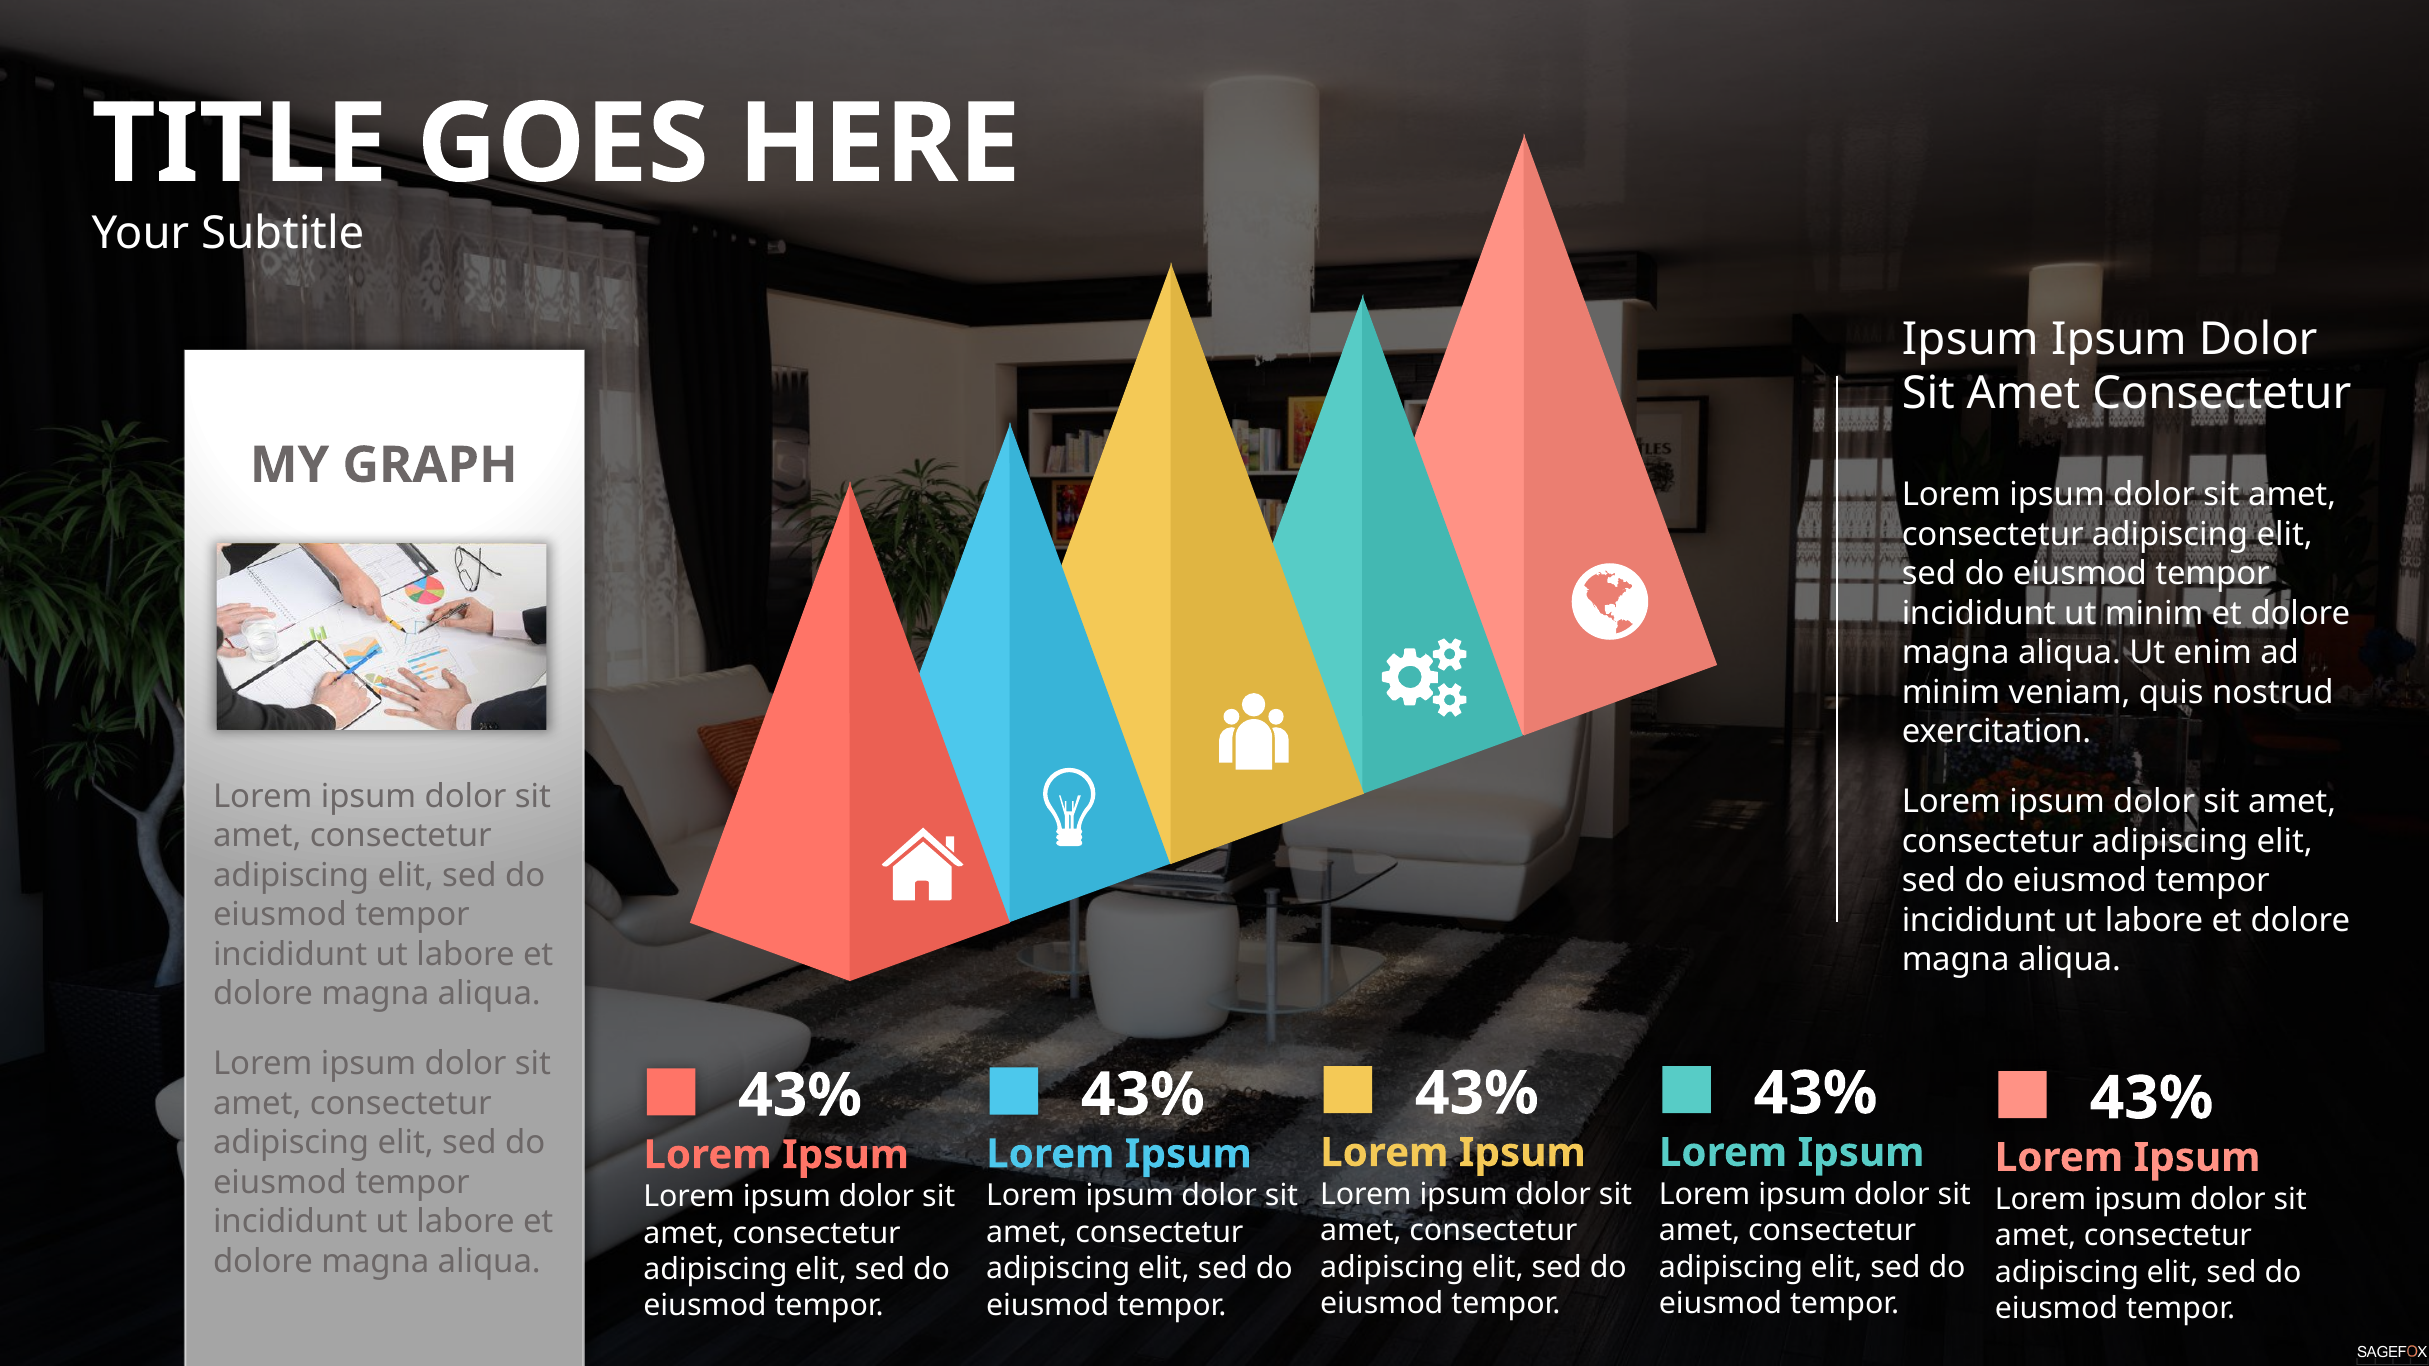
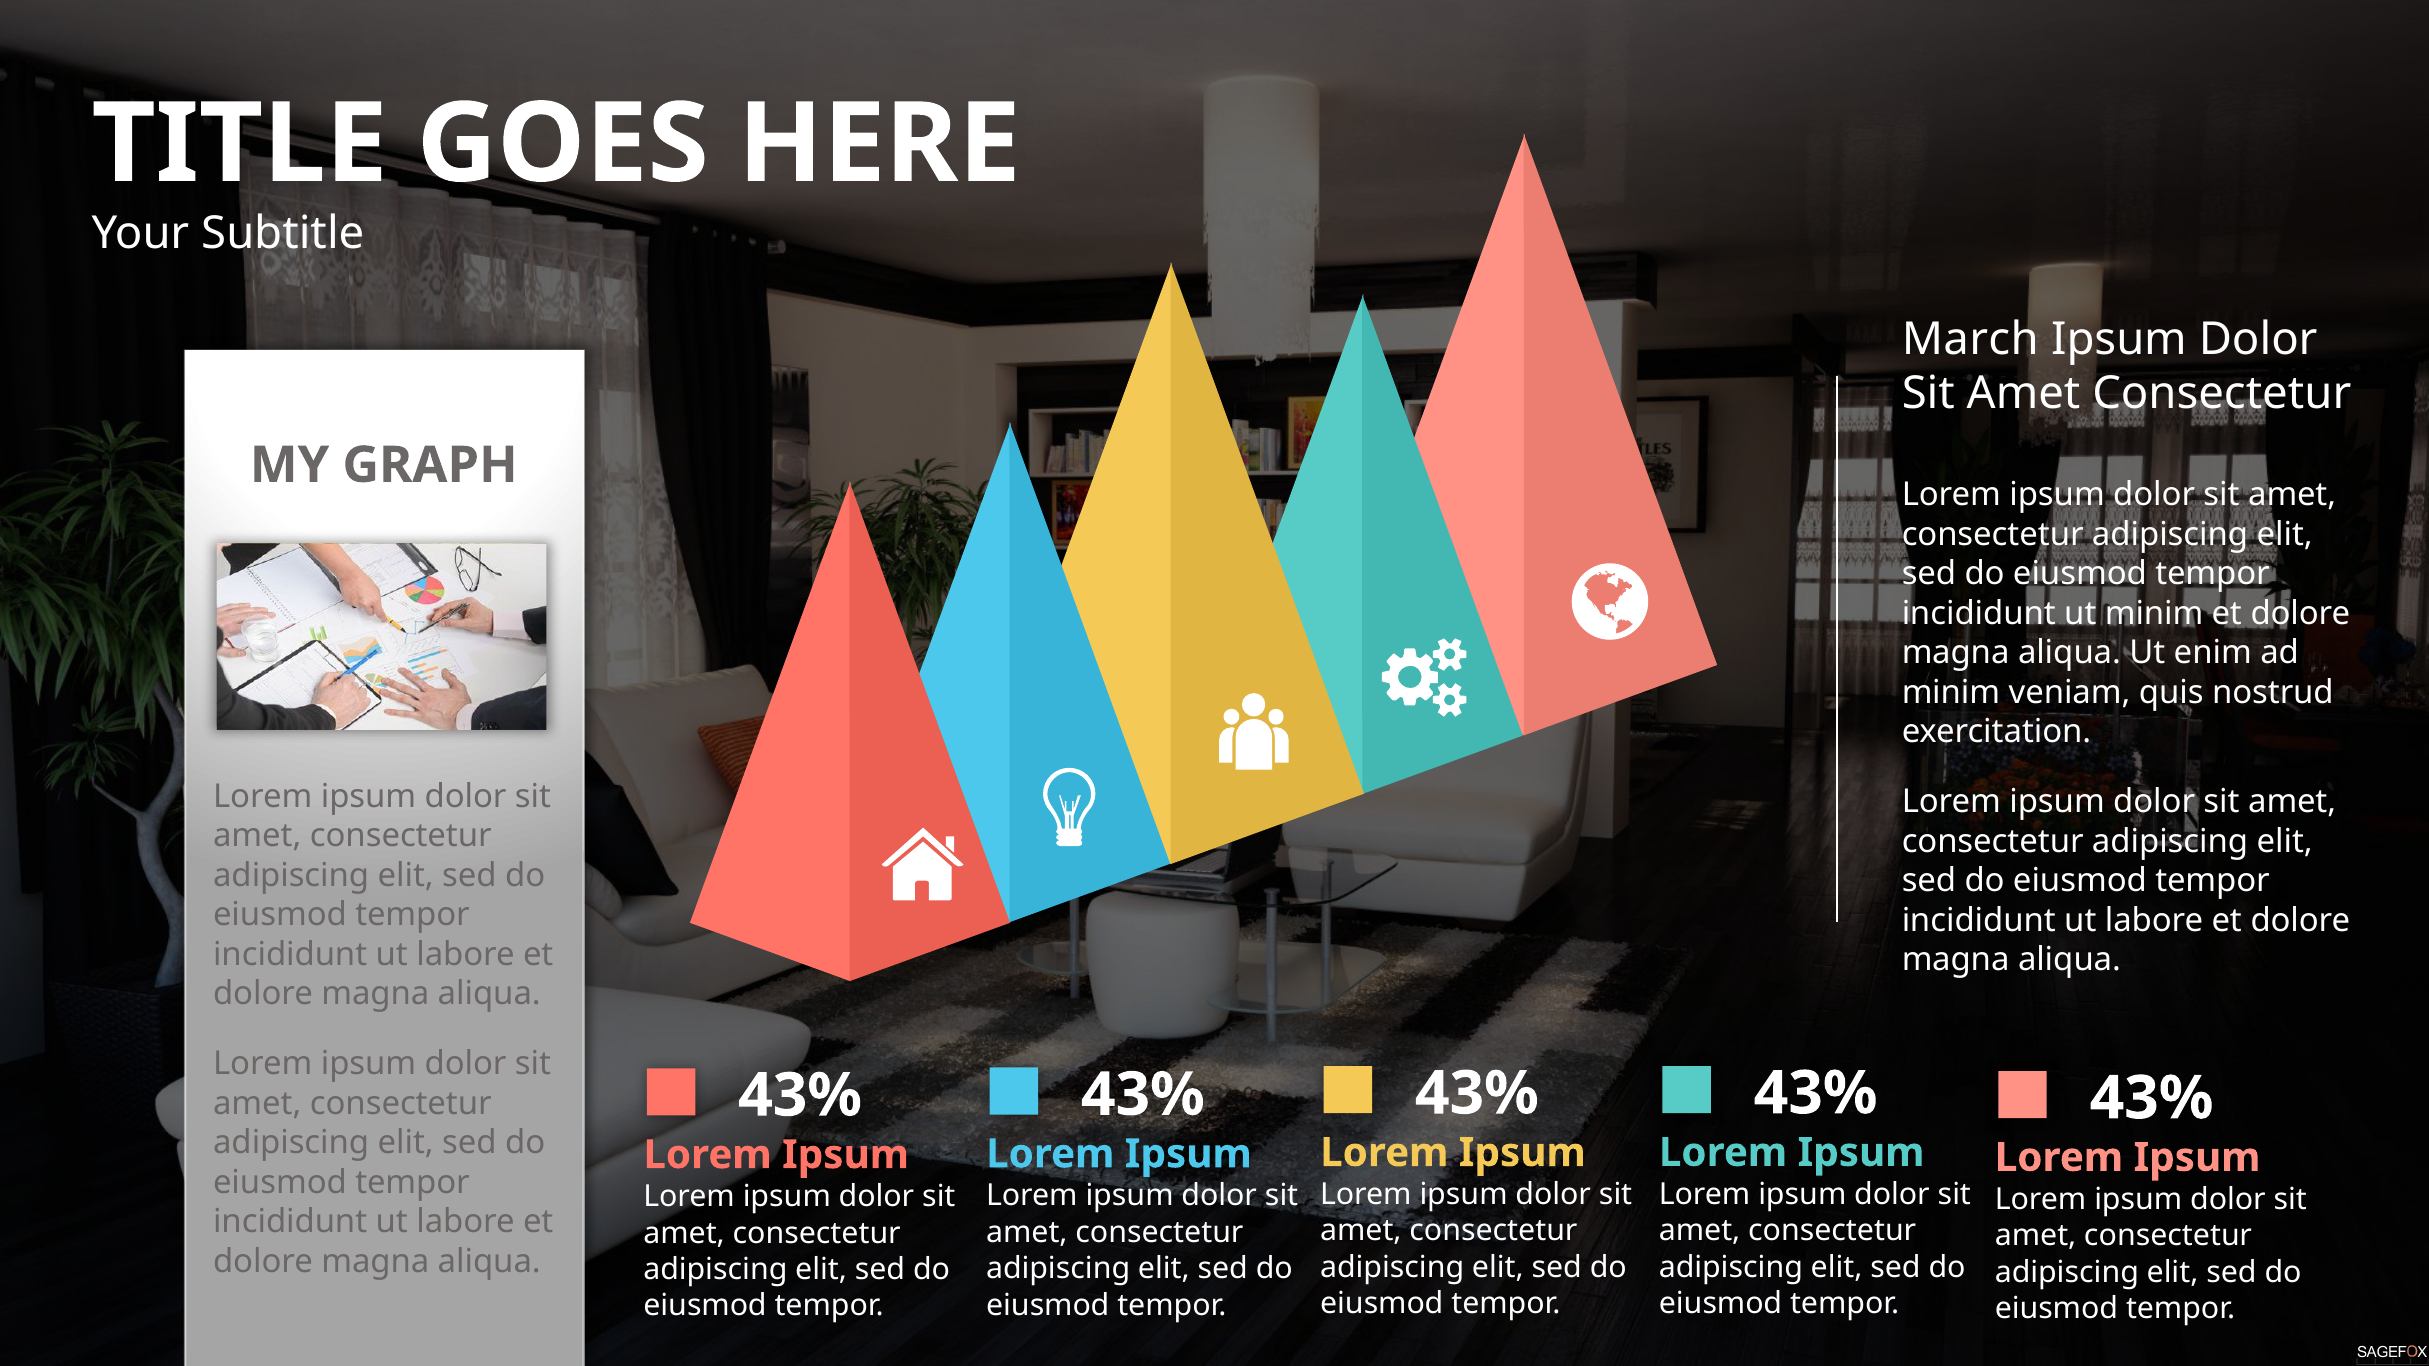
Ipsum at (1970, 339): Ipsum -> March
